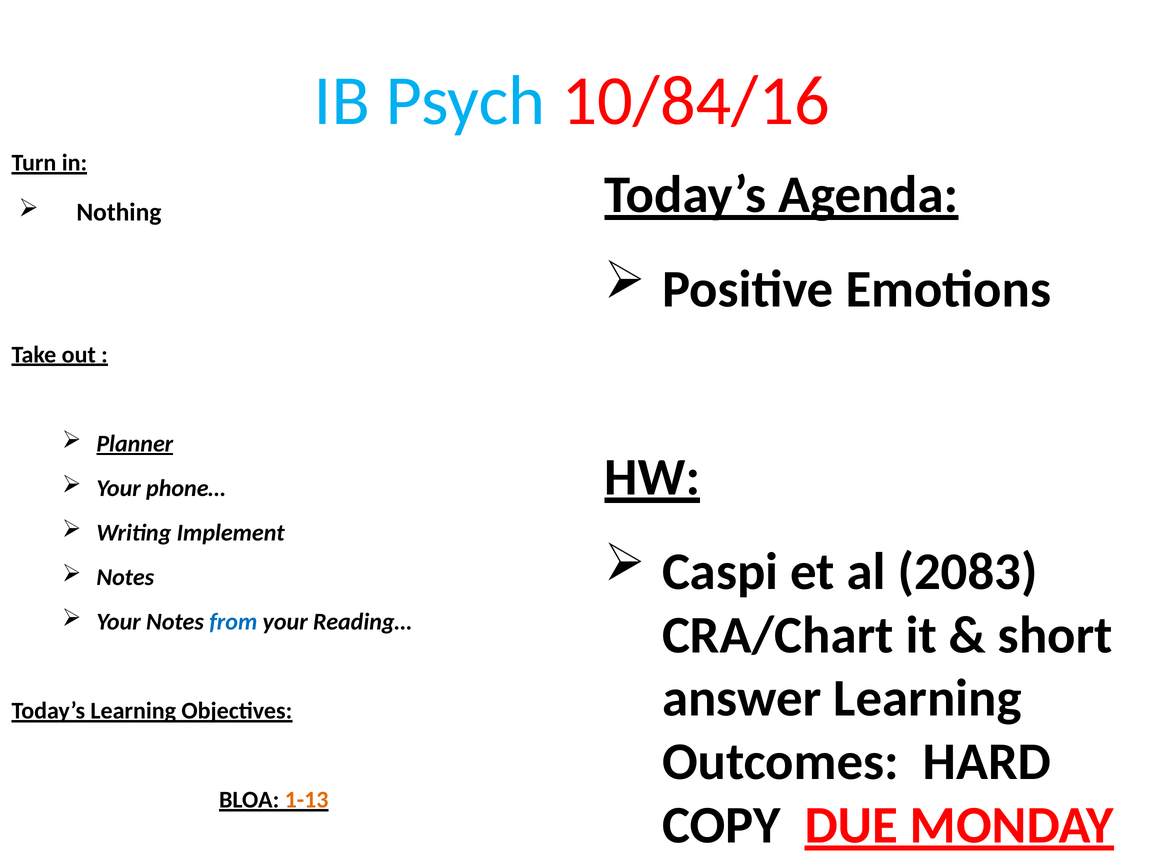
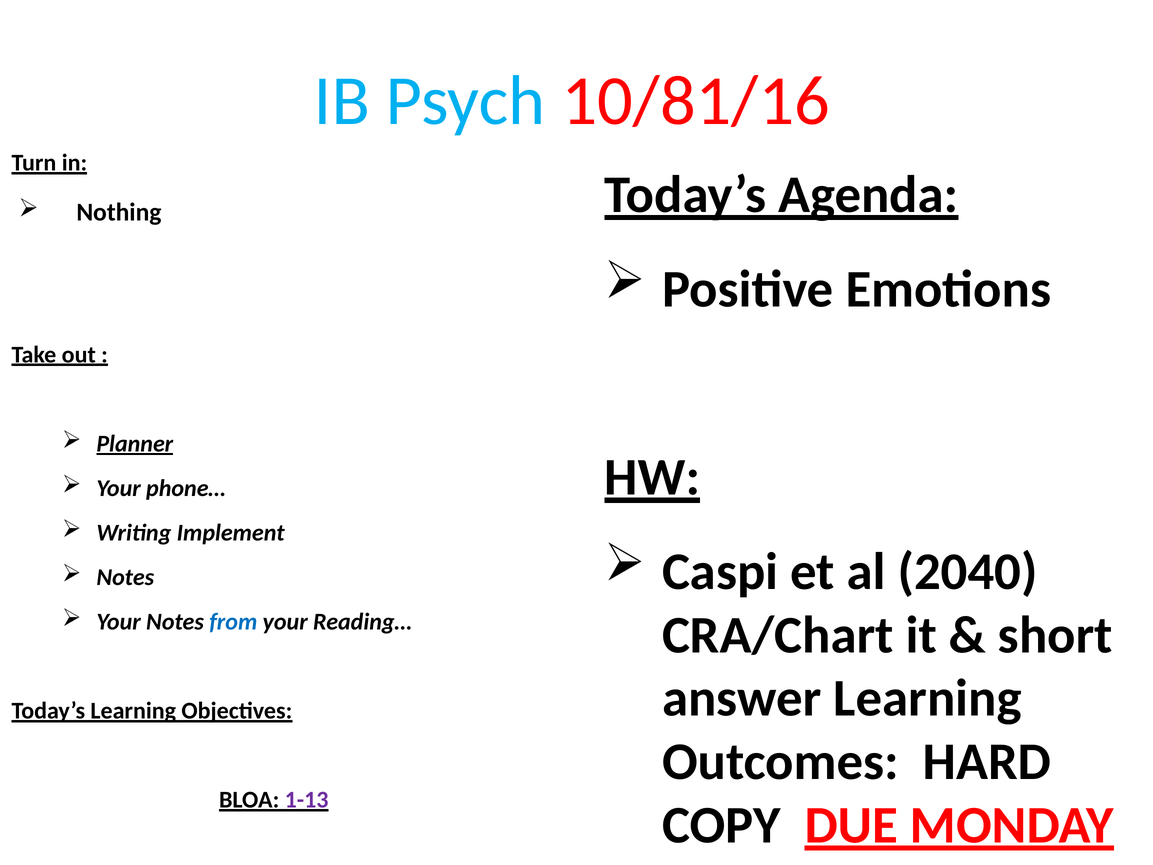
10/84/16: 10/84/16 -> 10/81/16
2083: 2083 -> 2040
1-13 colour: orange -> purple
